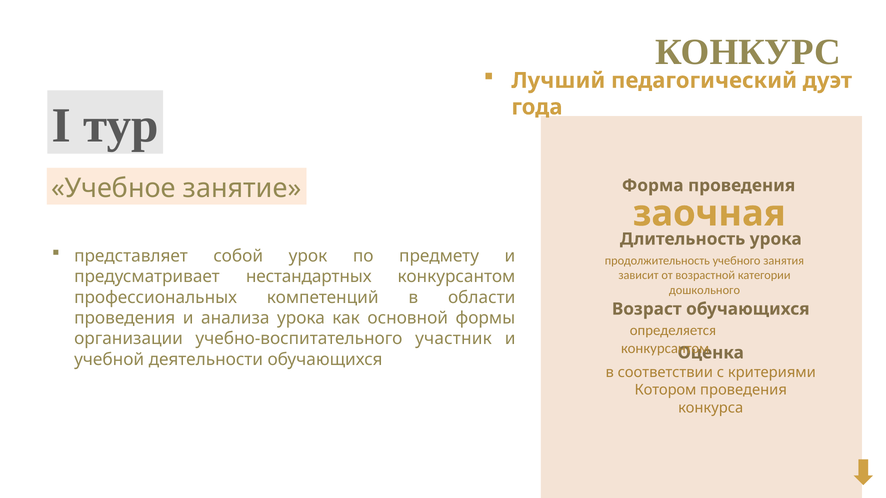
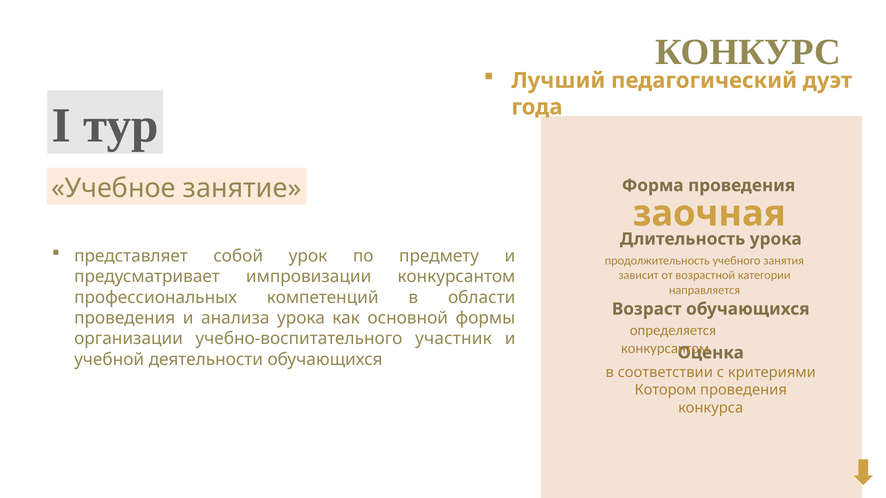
нестандартных: нестандартных -> импровизации
дошкольного: дошкольного -> направляется
